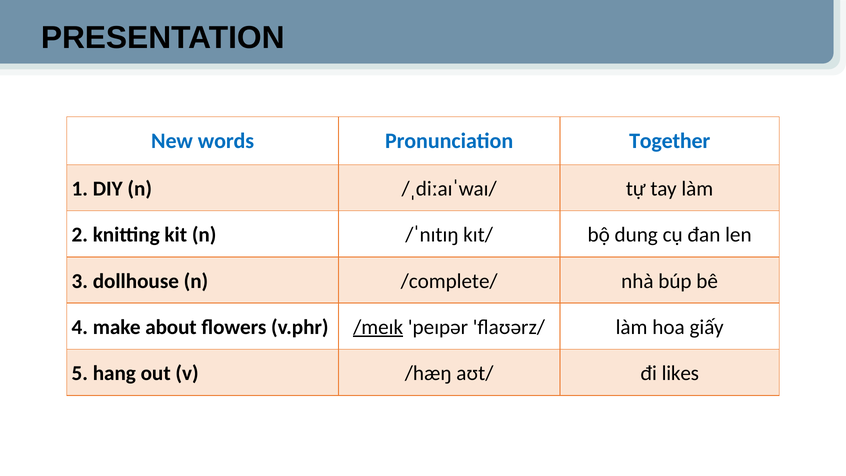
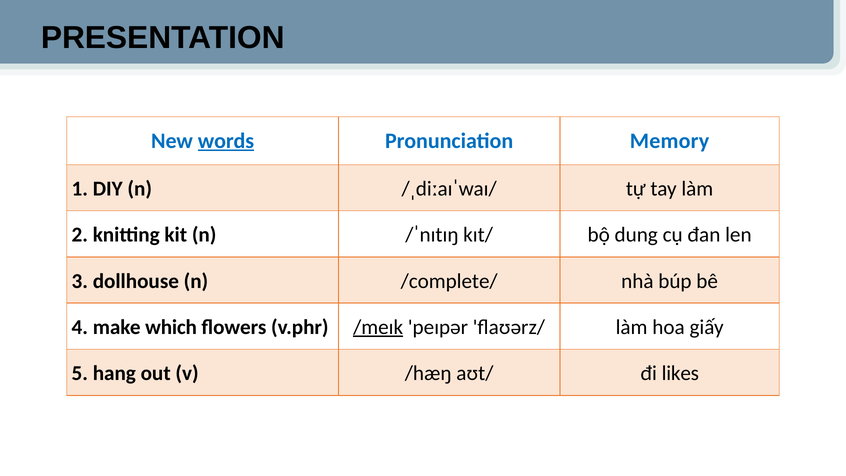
words underline: none -> present
Together: Together -> Memory
about: about -> which
